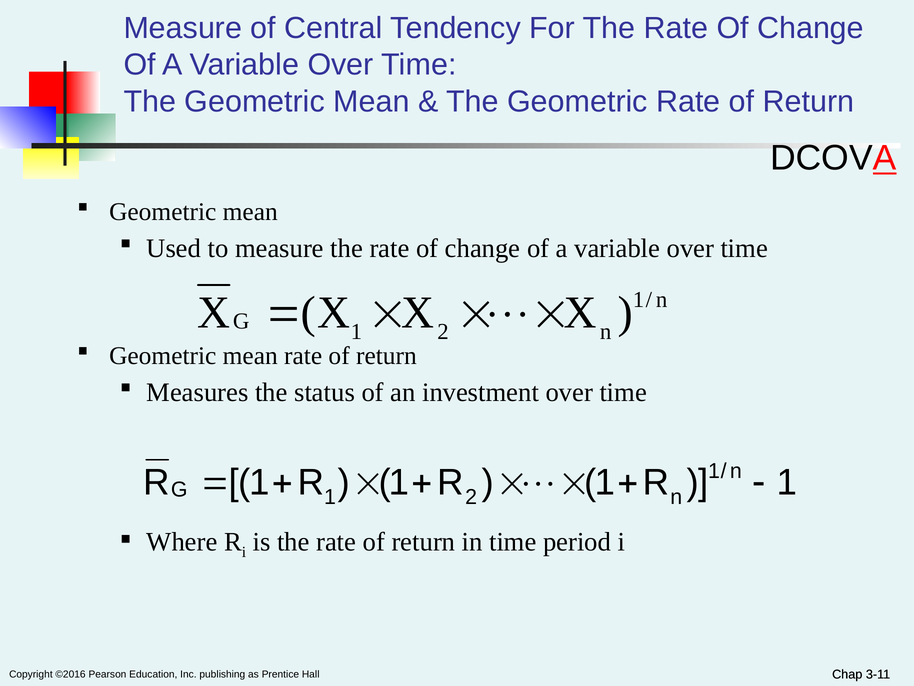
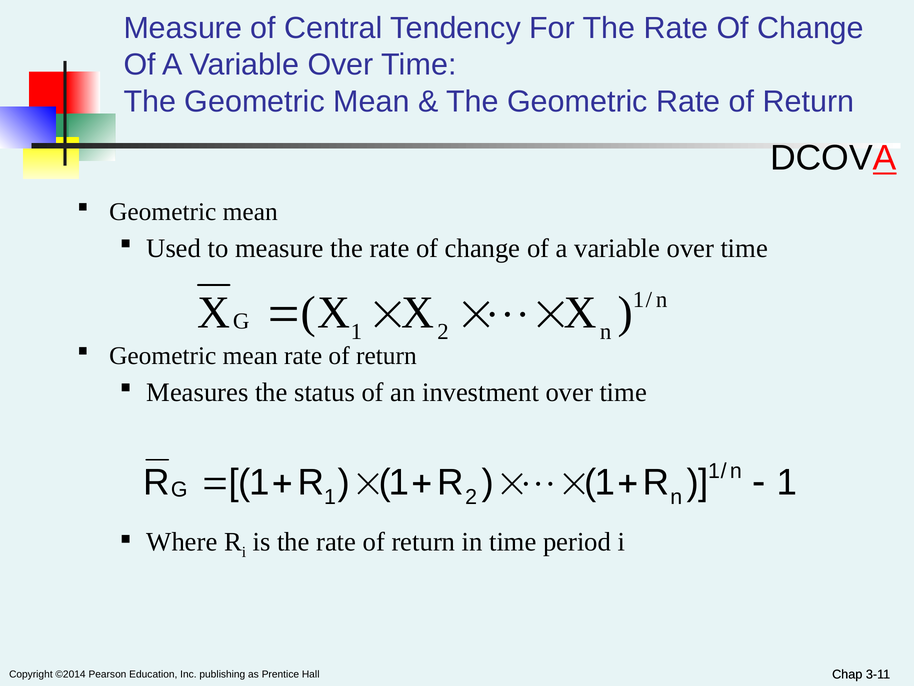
©2016: ©2016 -> ©2014
